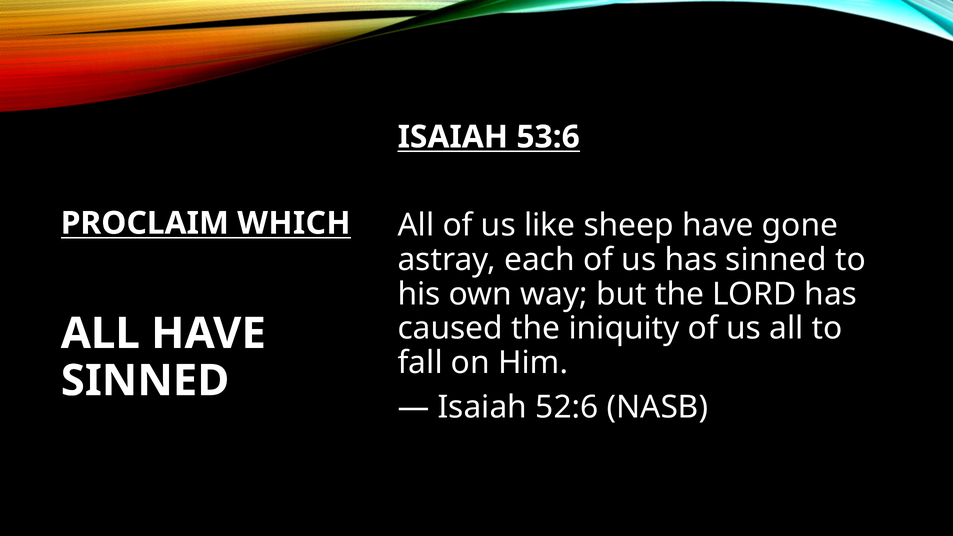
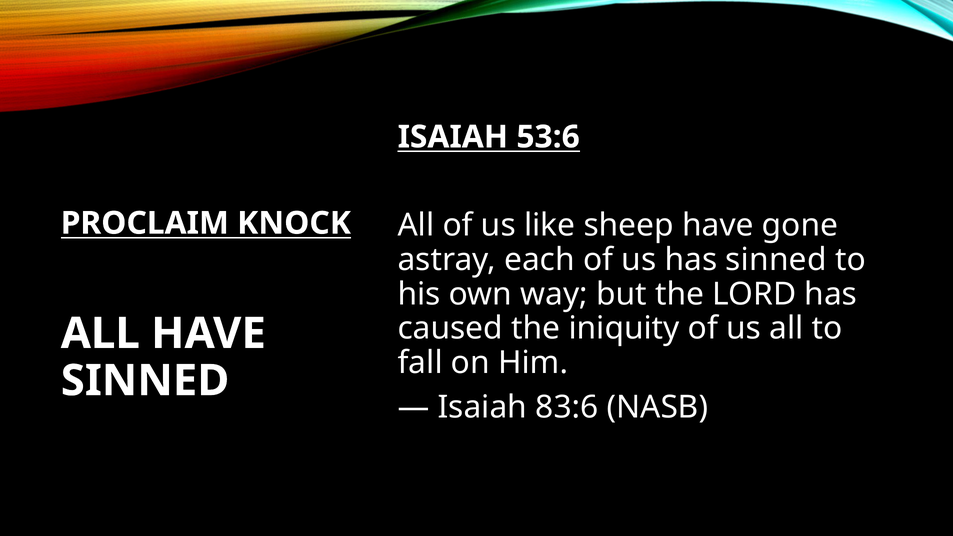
WHICH: WHICH -> KNOCK
52:6: 52:6 -> 83:6
